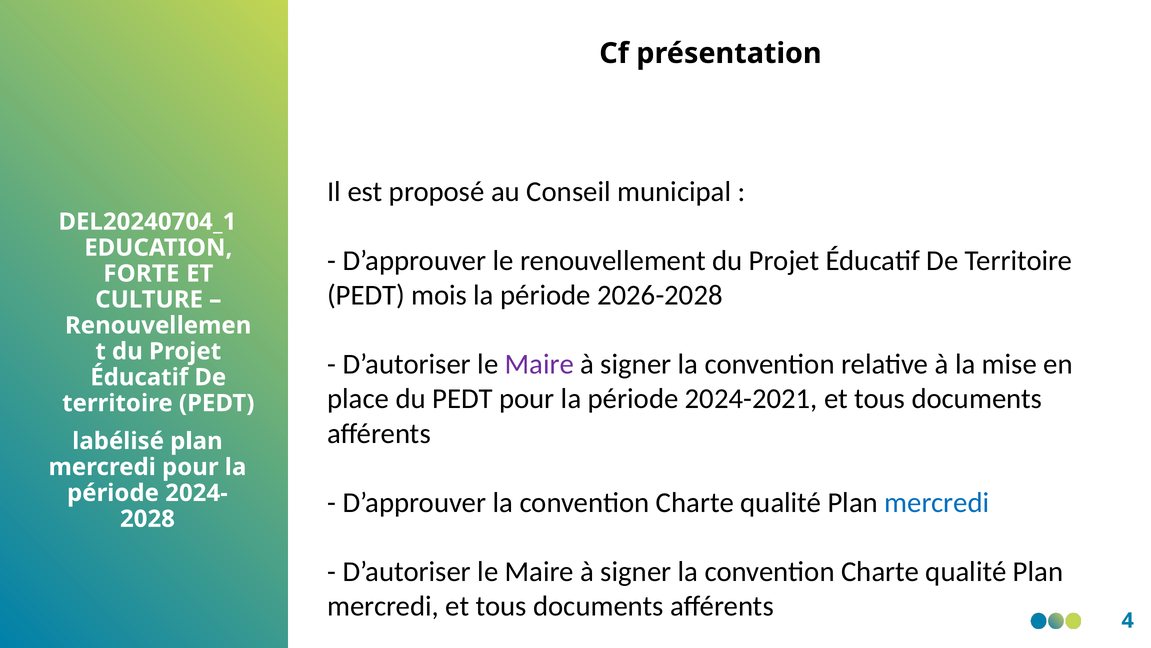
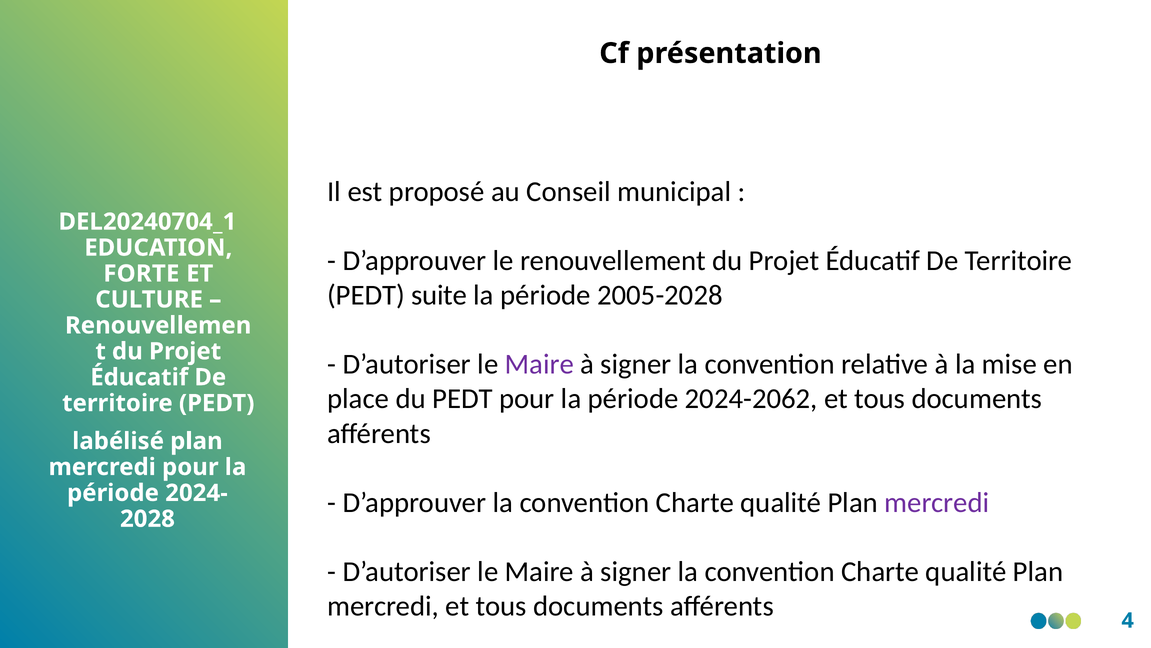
mois: mois -> suite
2026-2028: 2026-2028 -> 2005-2028
2024-2021: 2024-2021 -> 2024-2062
mercredi at (937, 502) colour: blue -> purple
